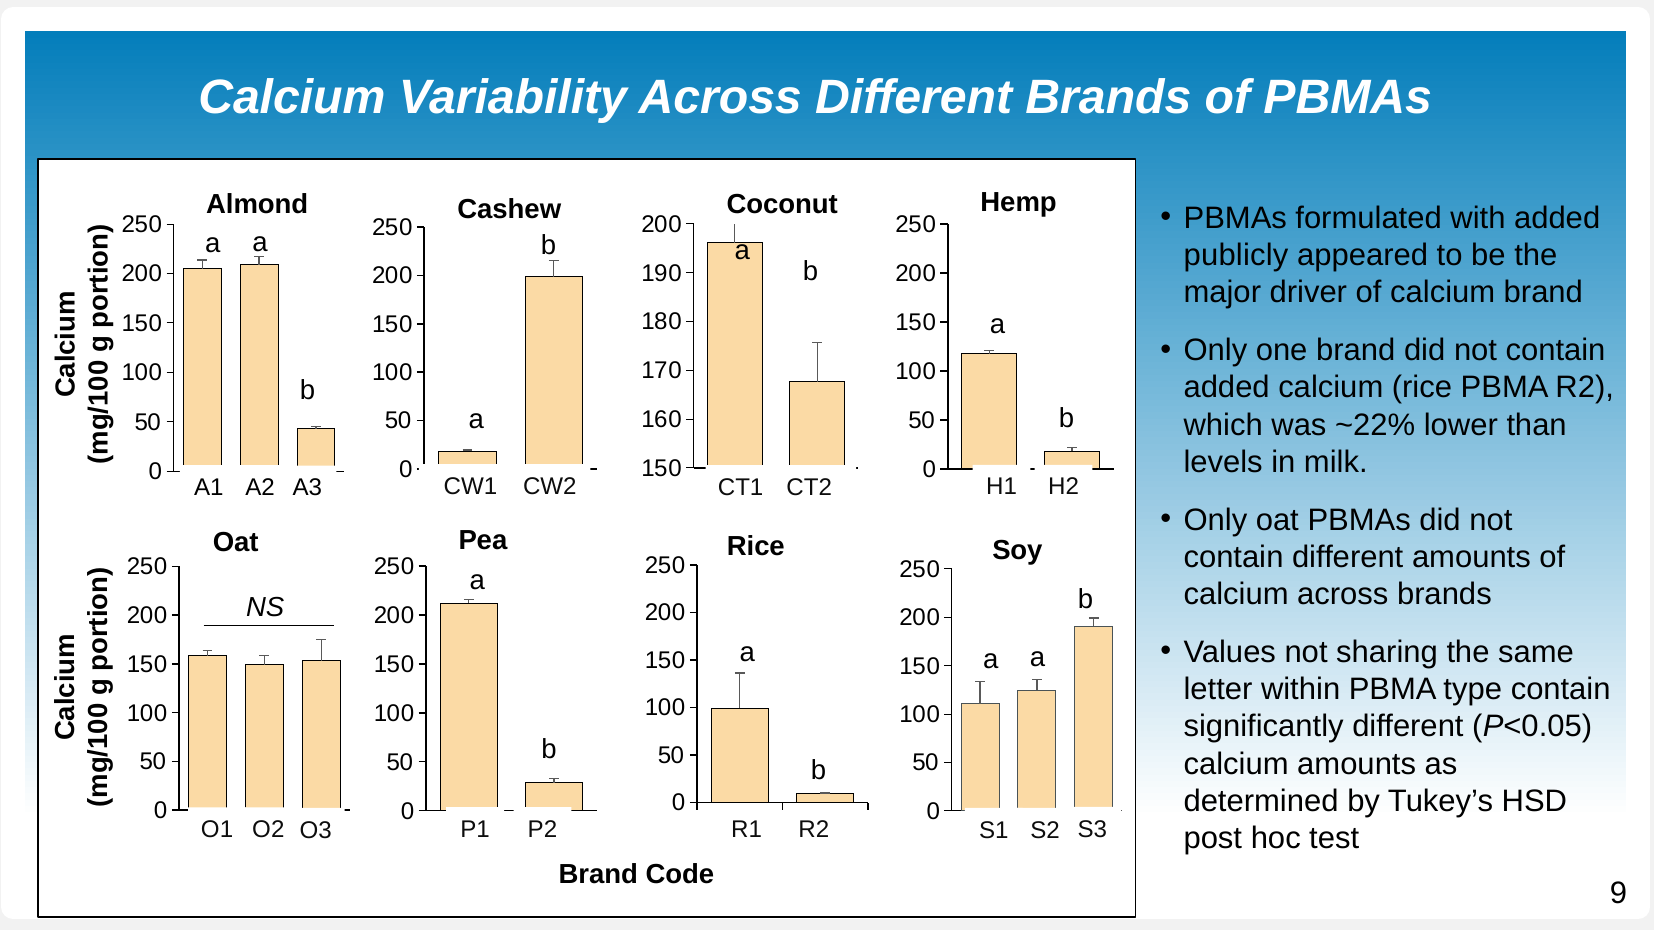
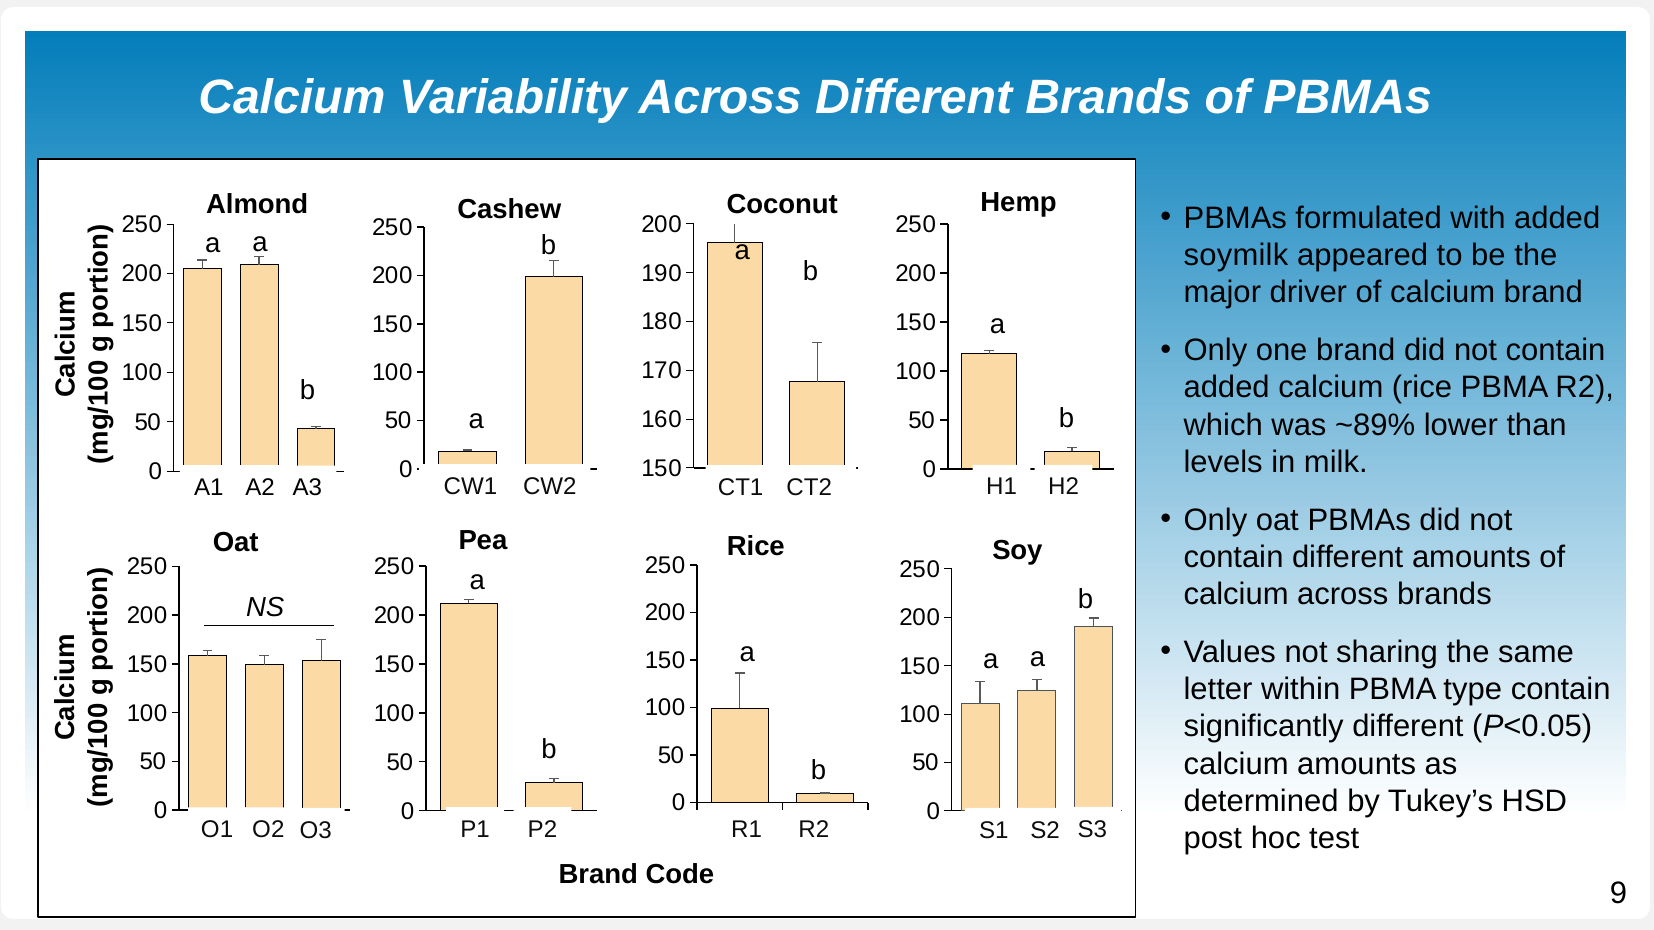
publicly: publicly -> soymilk
~22%: ~22% -> ~89%
